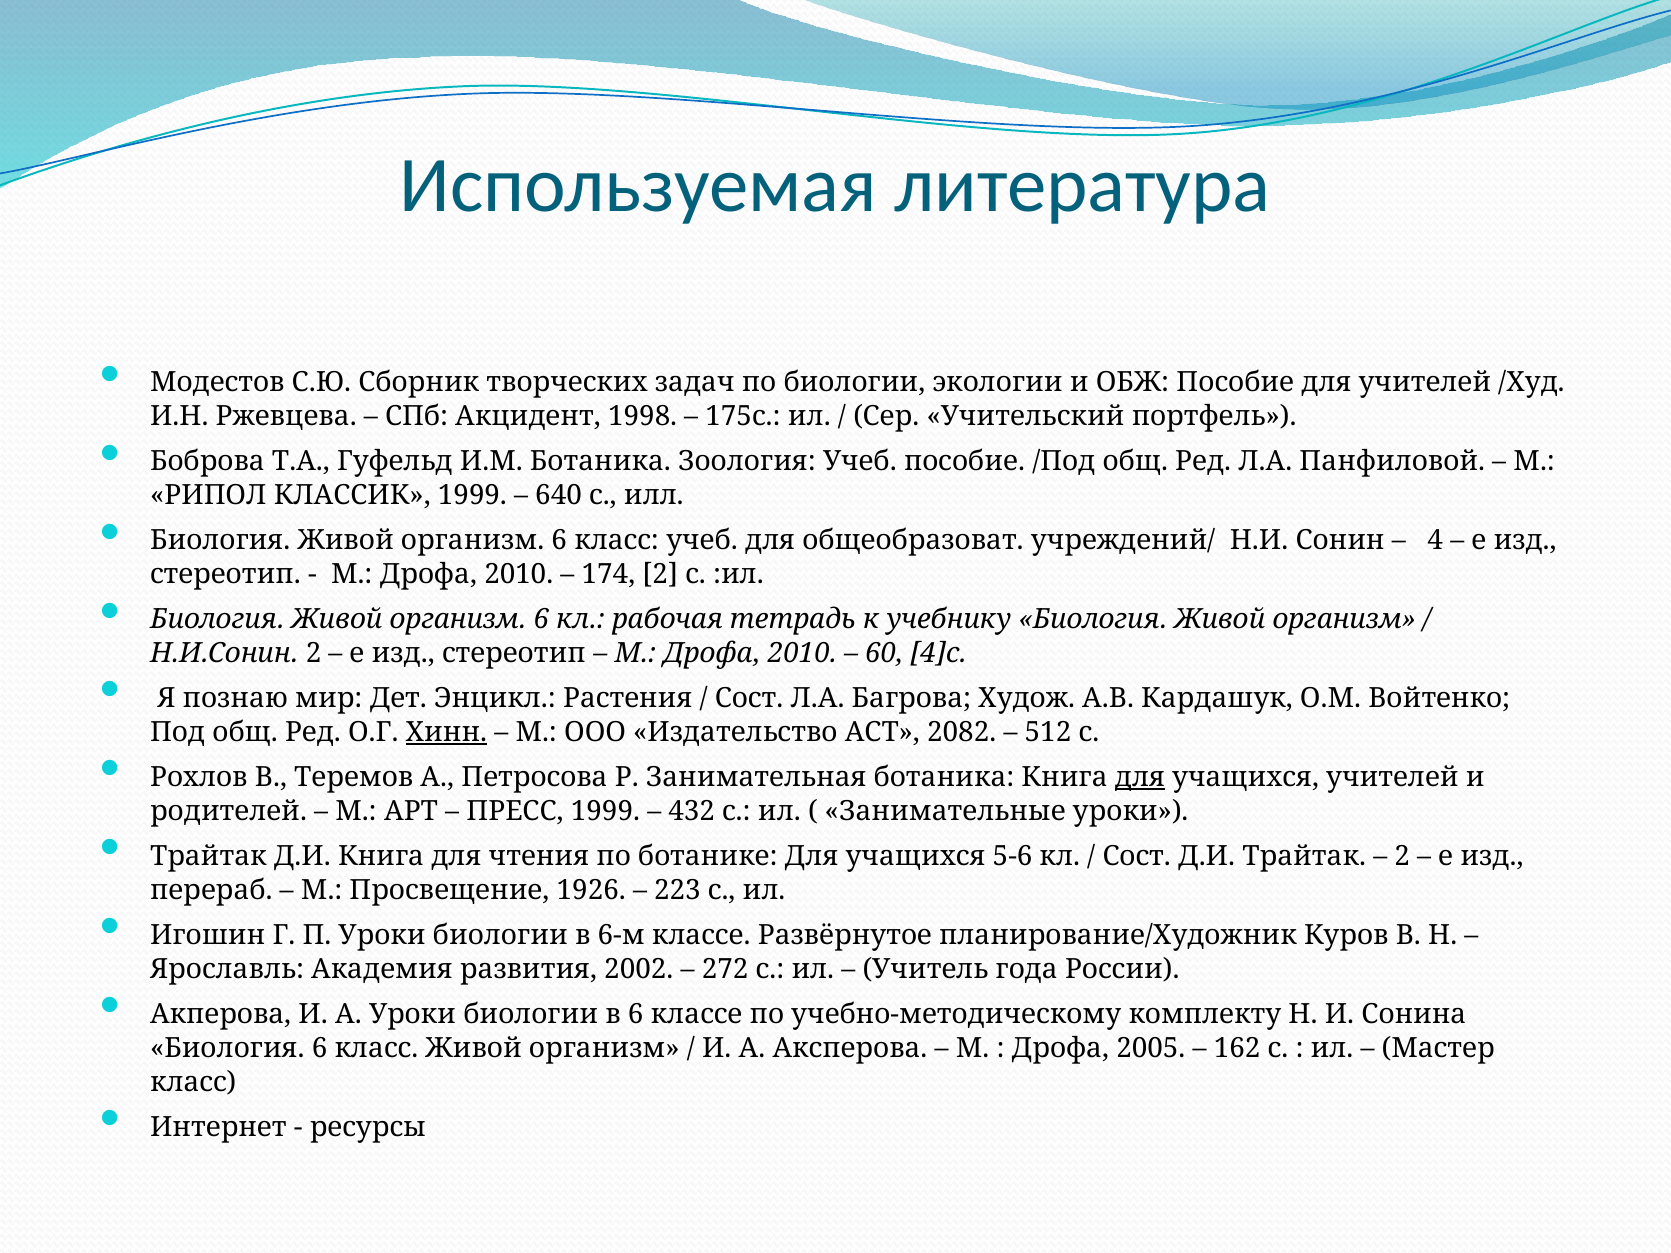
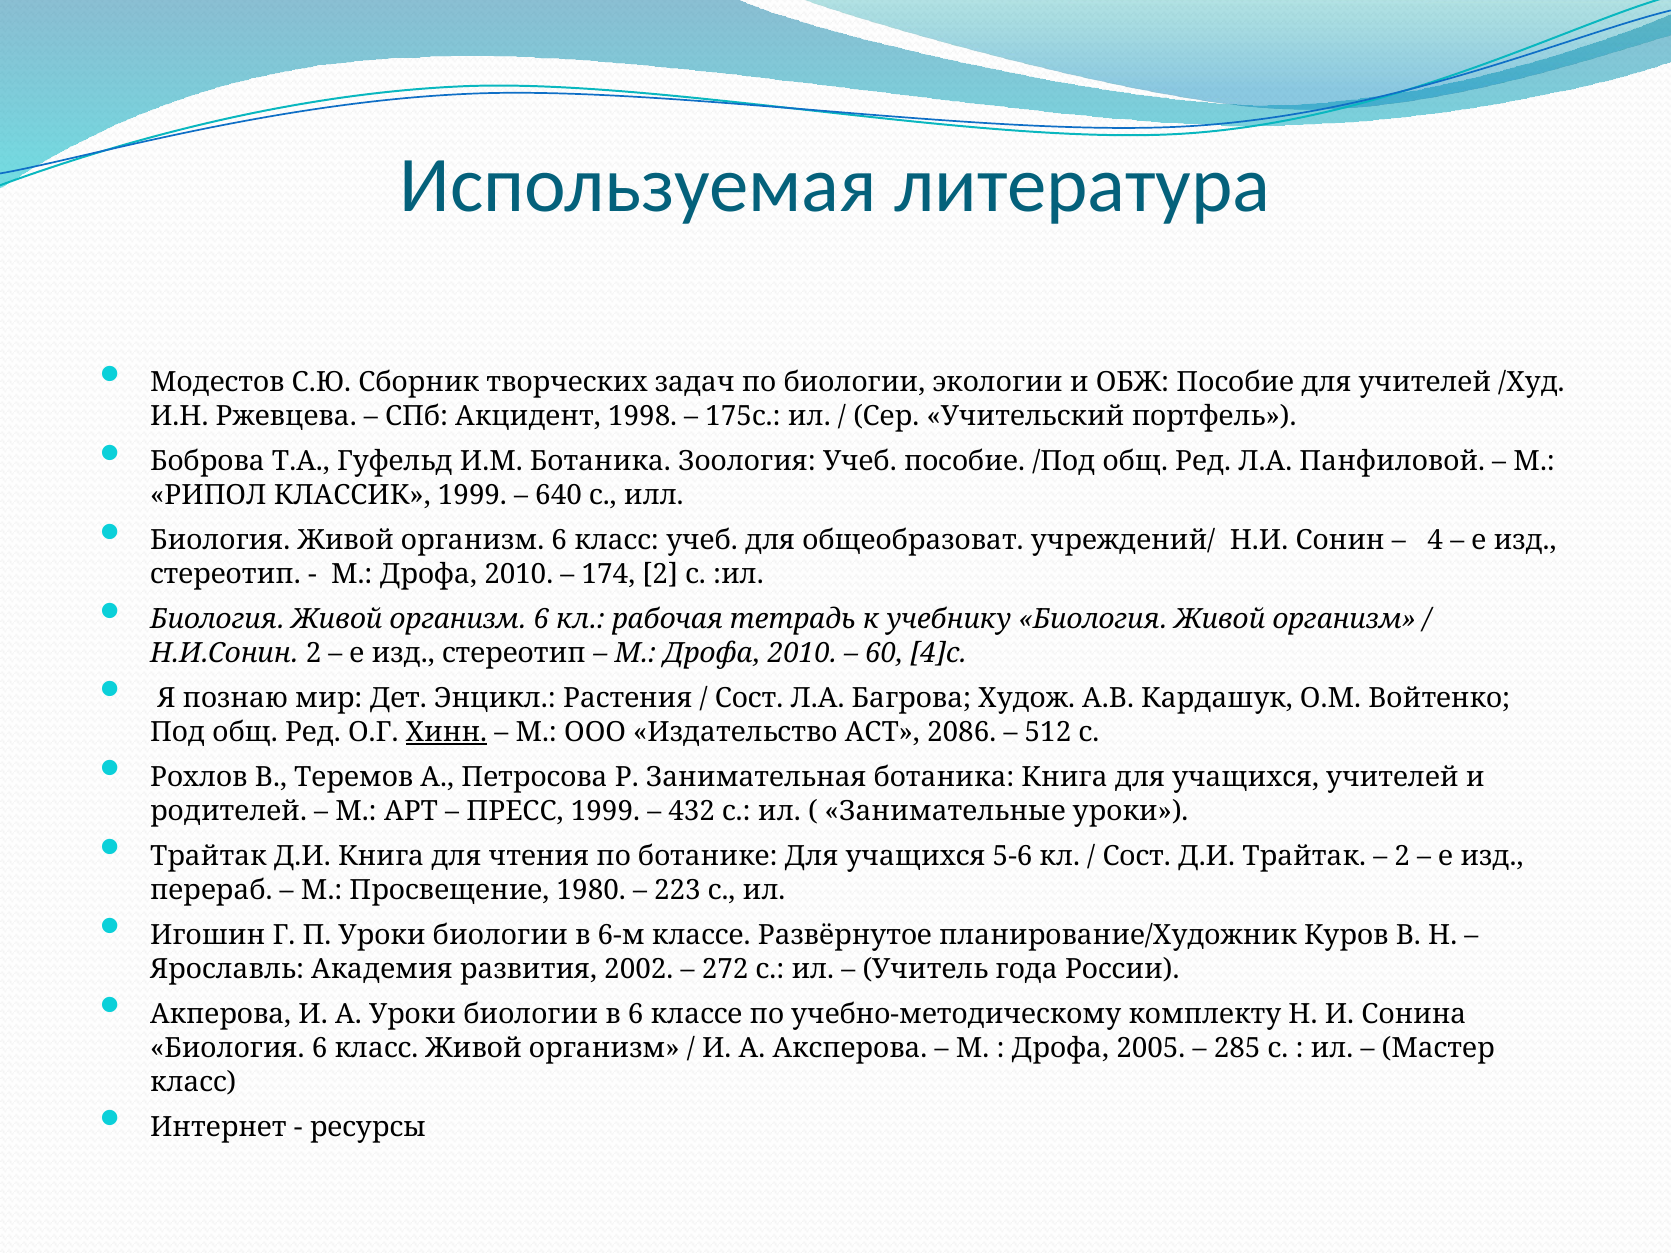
2082: 2082 -> 2086
для at (1140, 777) underline: present -> none
1926: 1926 -> 1980
162: 162 -> 285
